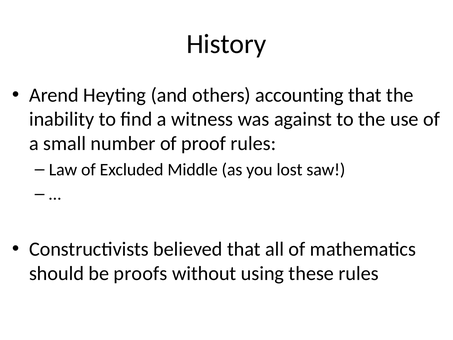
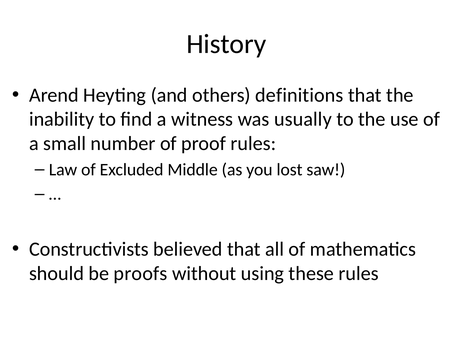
accounting: accounting -> definitions
against: against -> usually
